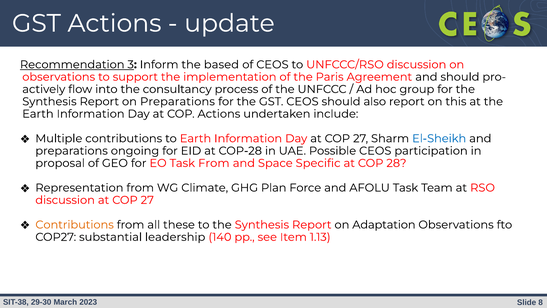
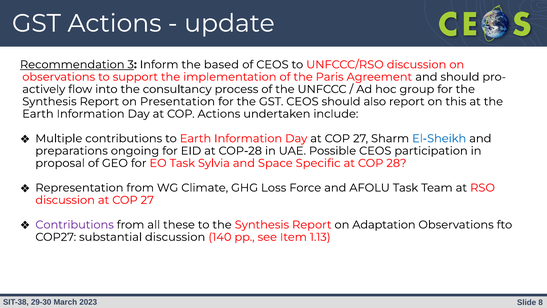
on Preparations: Preparations -> Presentation
Task From: From -> Sylvia
Plan: Plan -> Loss
Contributions at (75, 225) colour: orange -> purple
substantial leadership: leadership -> discussion
